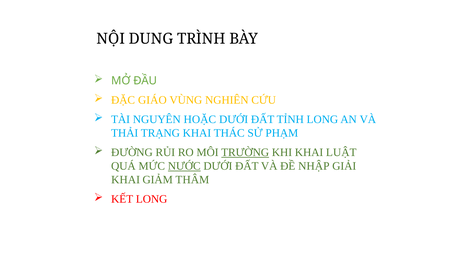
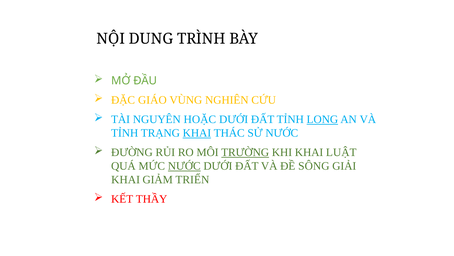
LONG at (322, 119) underline: none -> present
THẢI at (125, 133): THẢI -> TỈNH
KHAI at (197, 133) underline: none -> present
SỬ PHẠM: PHẠM -> NƯỚC
NHẬP: NHẬP -> SÔNG
THÂM: THÂM -> TRIỂN
KẾT LONG: LONG -> THẦY
